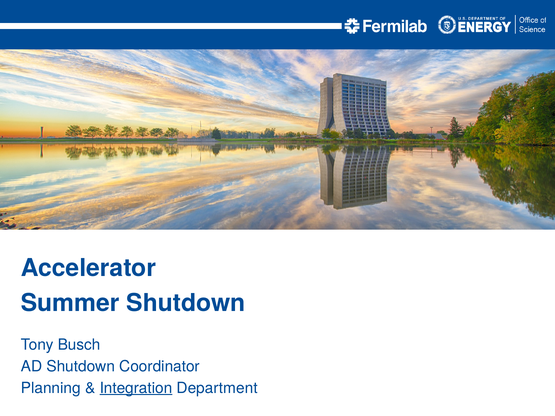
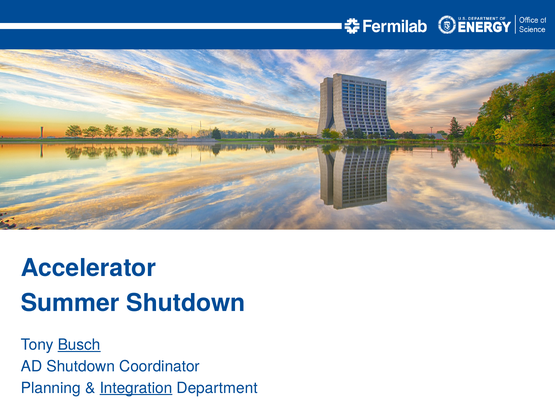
Busch underline: none -> present
